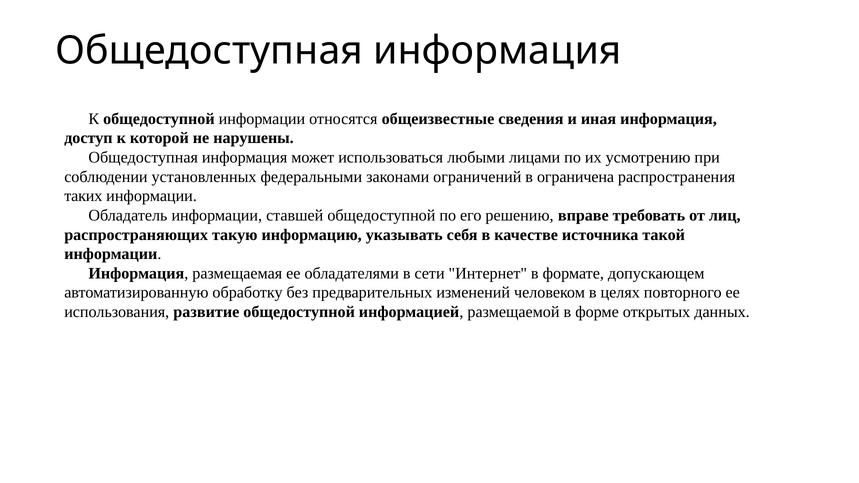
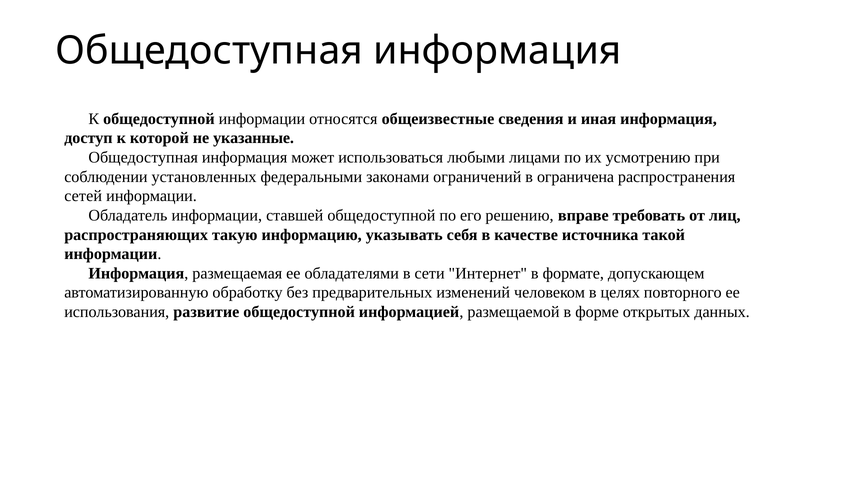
нарушены: нарушены -> указанные
таких: таких -> сетей
